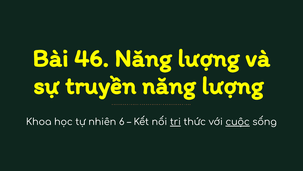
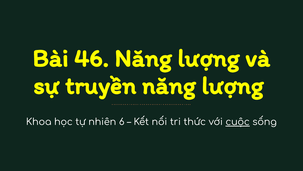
tri underline: present -> none
